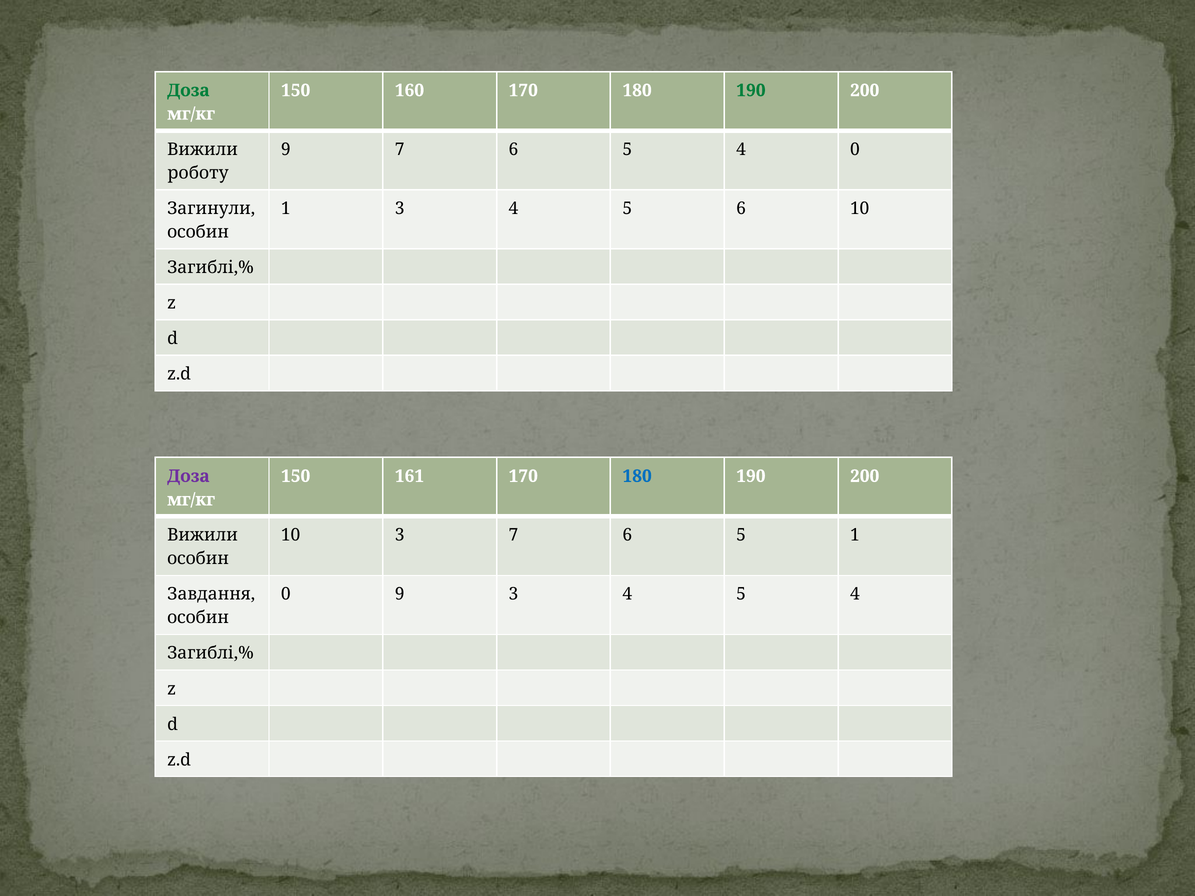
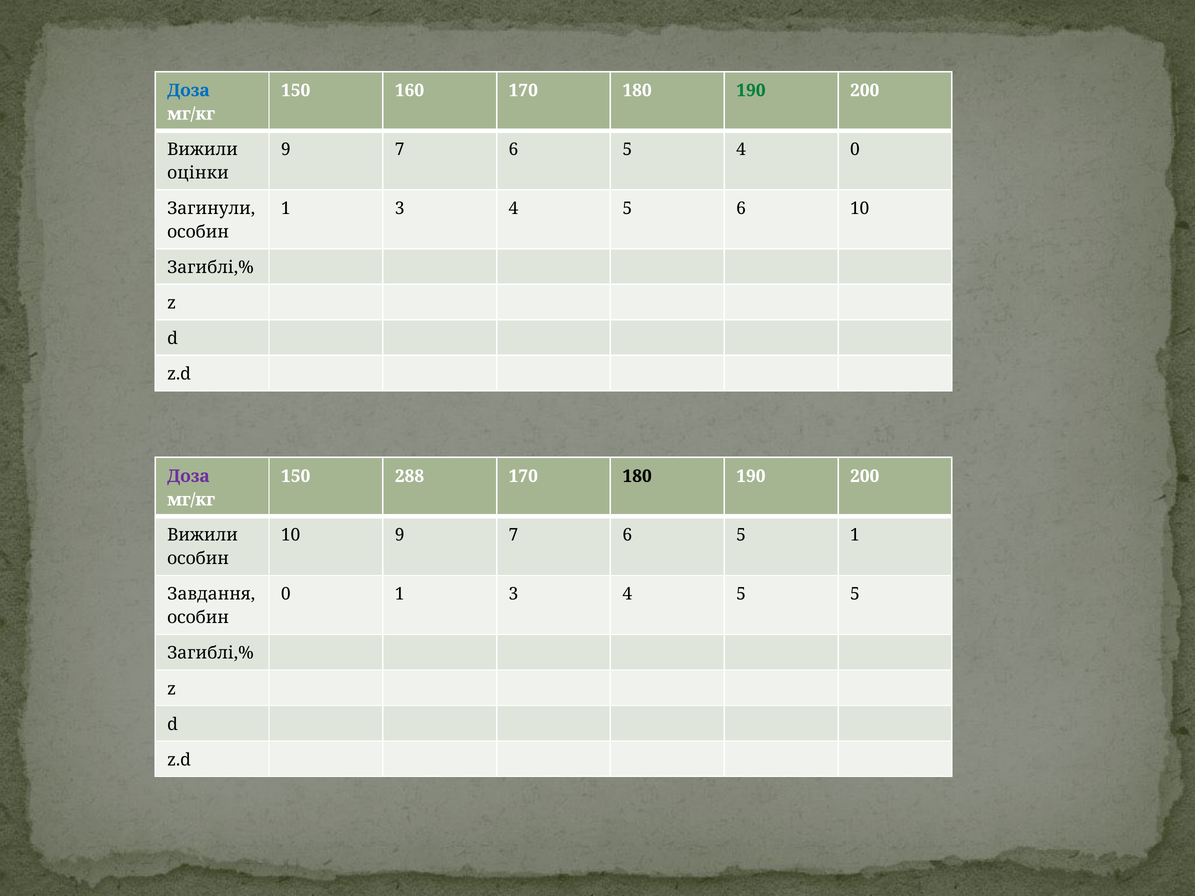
Доза at (188, 90) colour: green -> blue
роботу: роботу -> оцінки
161: 161 -> 288
180 at (637, 476) colour: blue -> black
10 3: 3 -> 9
0 9: 9 -> 1
4 5 4: 4 -> 5
